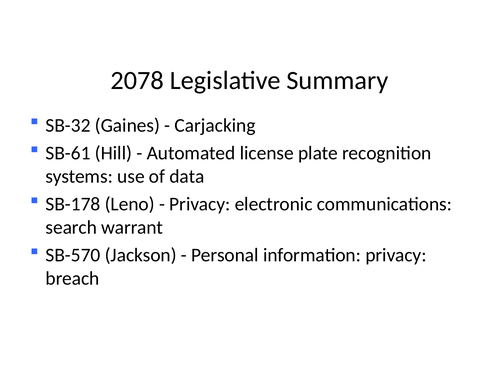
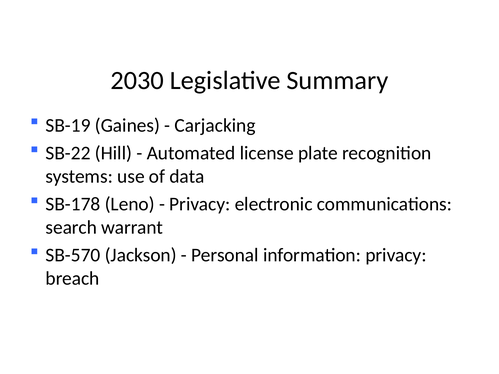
2078: 2078 -> 2030
SB-32: SB-32 -> SB-19
SB-61: SB-61 -> SB-22
